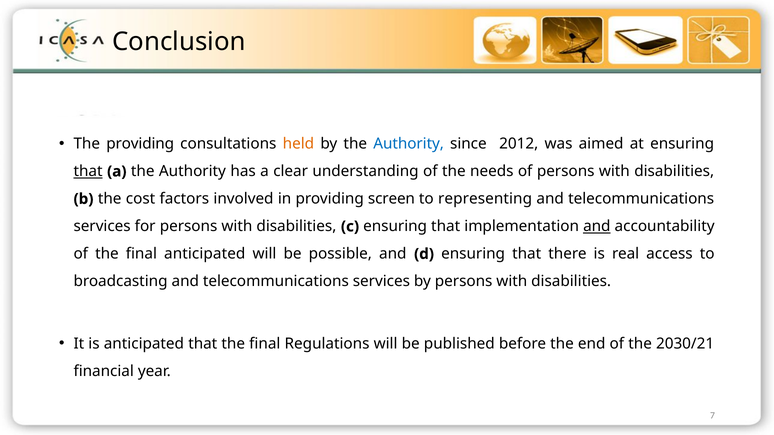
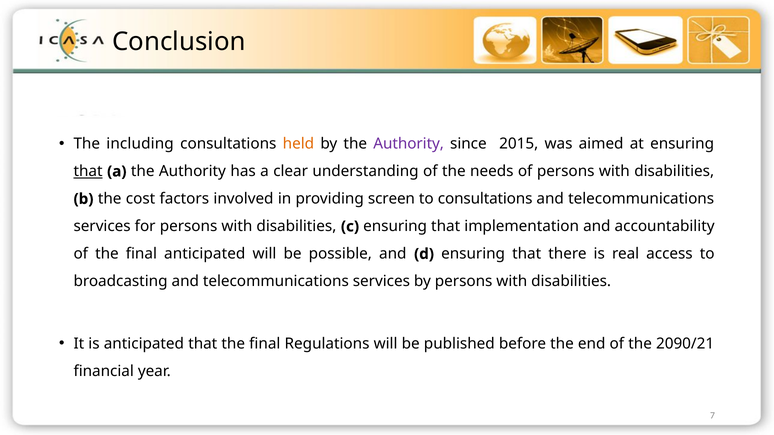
The providing: providing -> including
Authority at (409, 144) colour: blue -> purple
2012: 2012 -> 2015
to representing: representing -> consultations
and at (597, 227) underline: present -> none
2030/21: 2030/21 -> 2090/21
